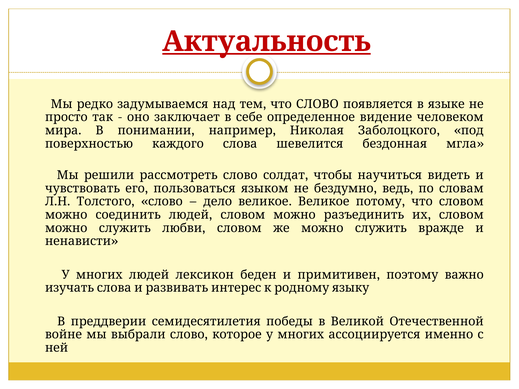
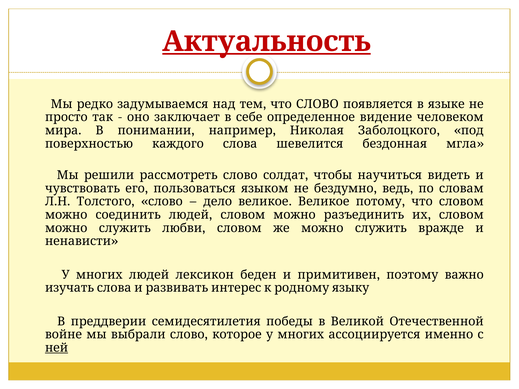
ней underline: none -> present
